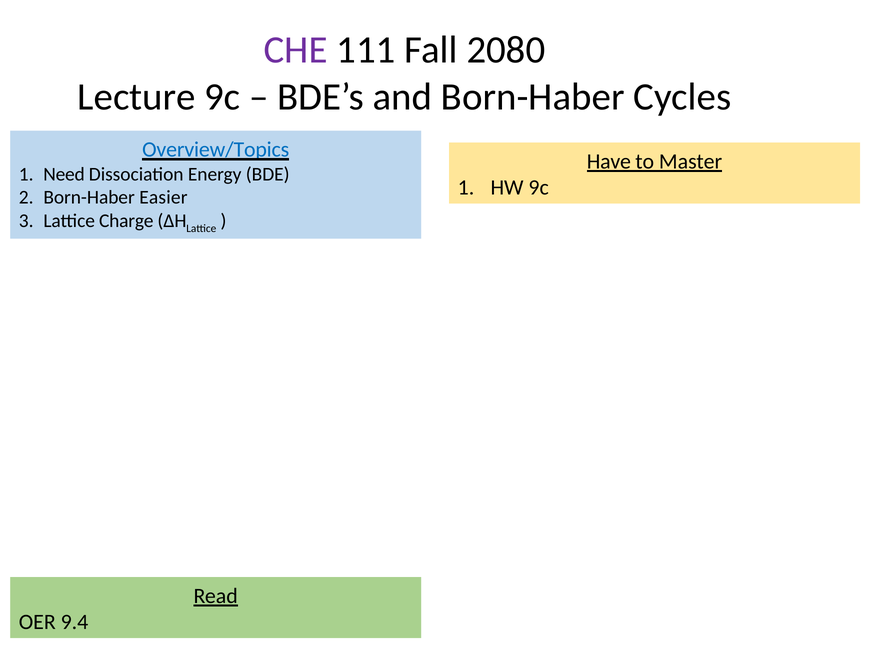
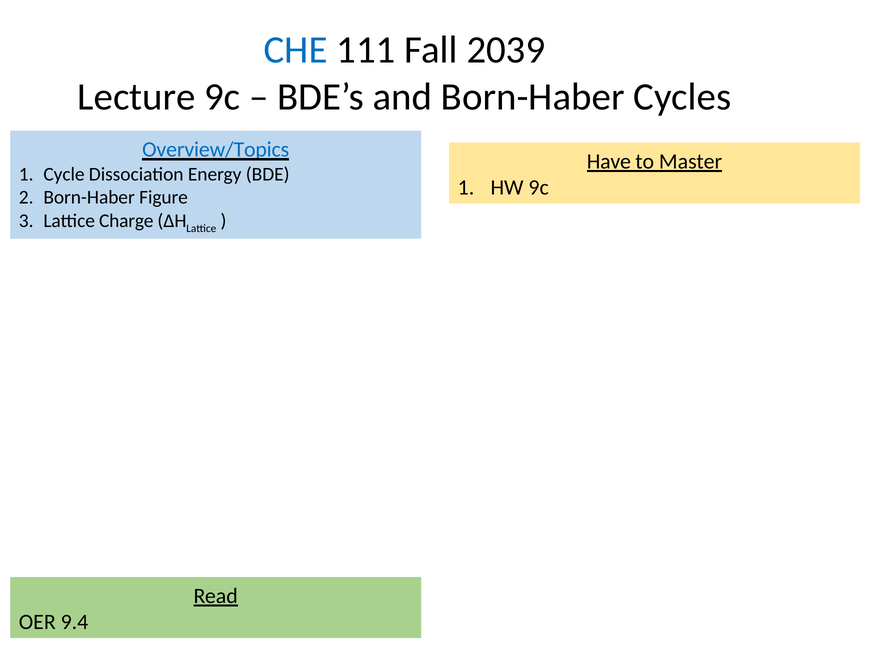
CHE colour: purple -> blue
2080: 2080 -> 2039
Need: Need -> Cycle
Easier: Easier -> Figure
